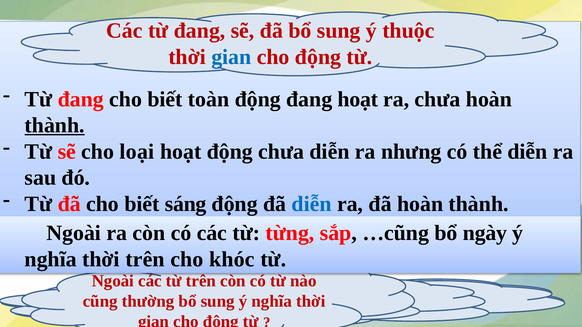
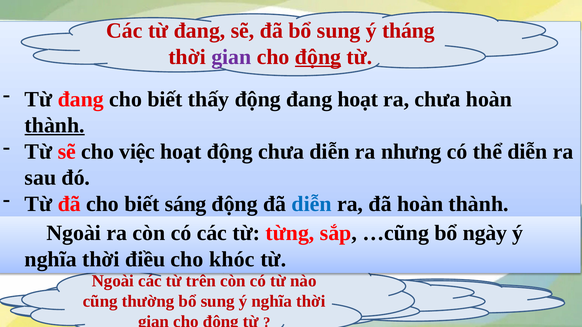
thuộc: thuộc -> tháng
gian at (231, 57) colour: blue -> purple
động at (318, 57) underline: none -> present
biết toàn: toàn -> thấy
loại at (137, 152): loại -> việc
thời trên: trên -> điều
